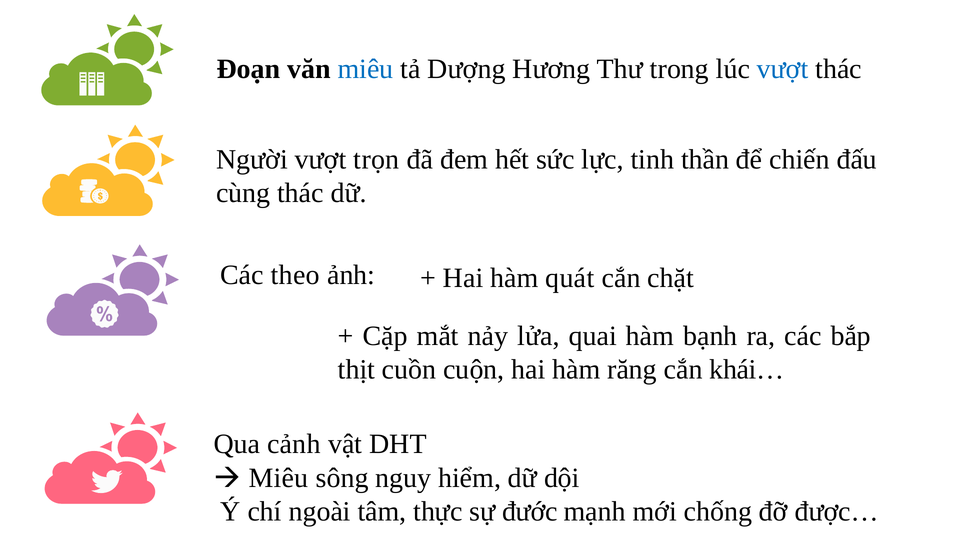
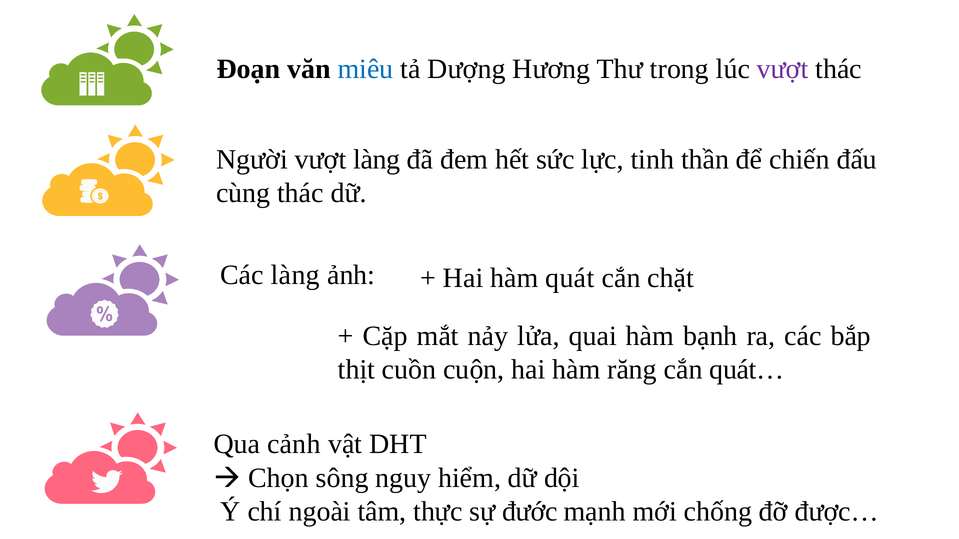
vượt at (783, 69) colour: blue -> purple
vượt trọn: trọn -> làng
Các theo: theo -> làng
khái…: khái… -> quát…
Miêu at (278, 478): Miêu -> Chọn
